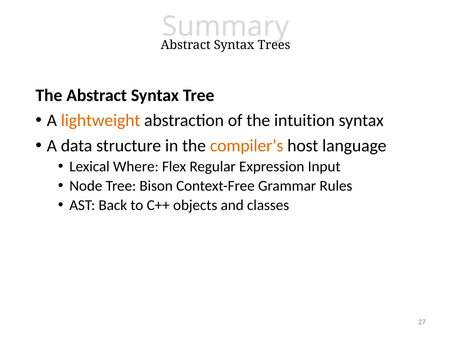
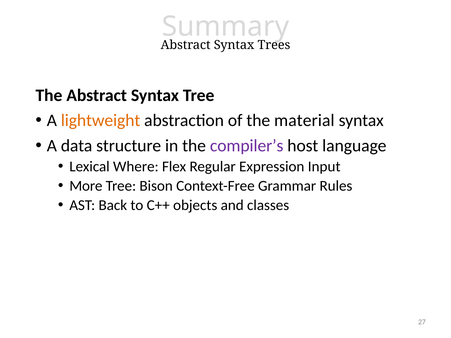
intuition: intuition -> material
compiler’s colour: orange -> purple
Node: Node -> More
